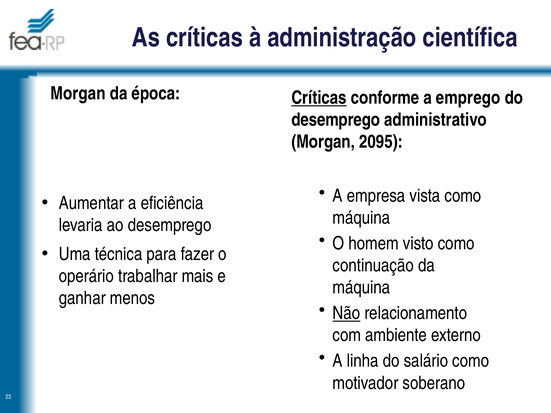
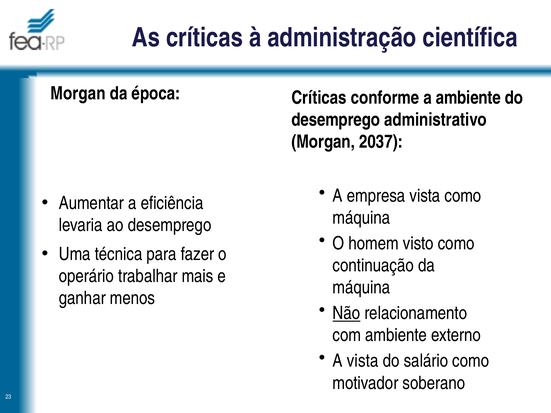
Críticas at (319, 98) underline: present -> none
a emprego: emprego -> ambiente
2095: 2095 -> 2037
A linha: linha -> vista
